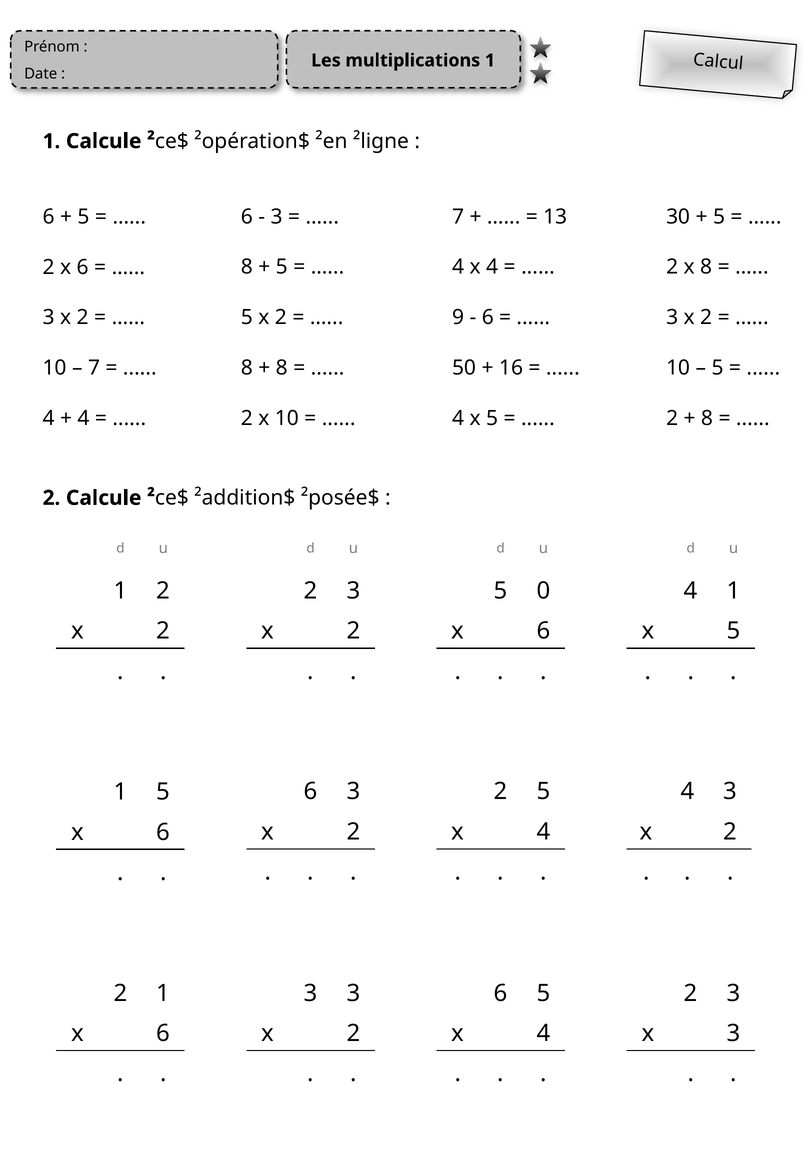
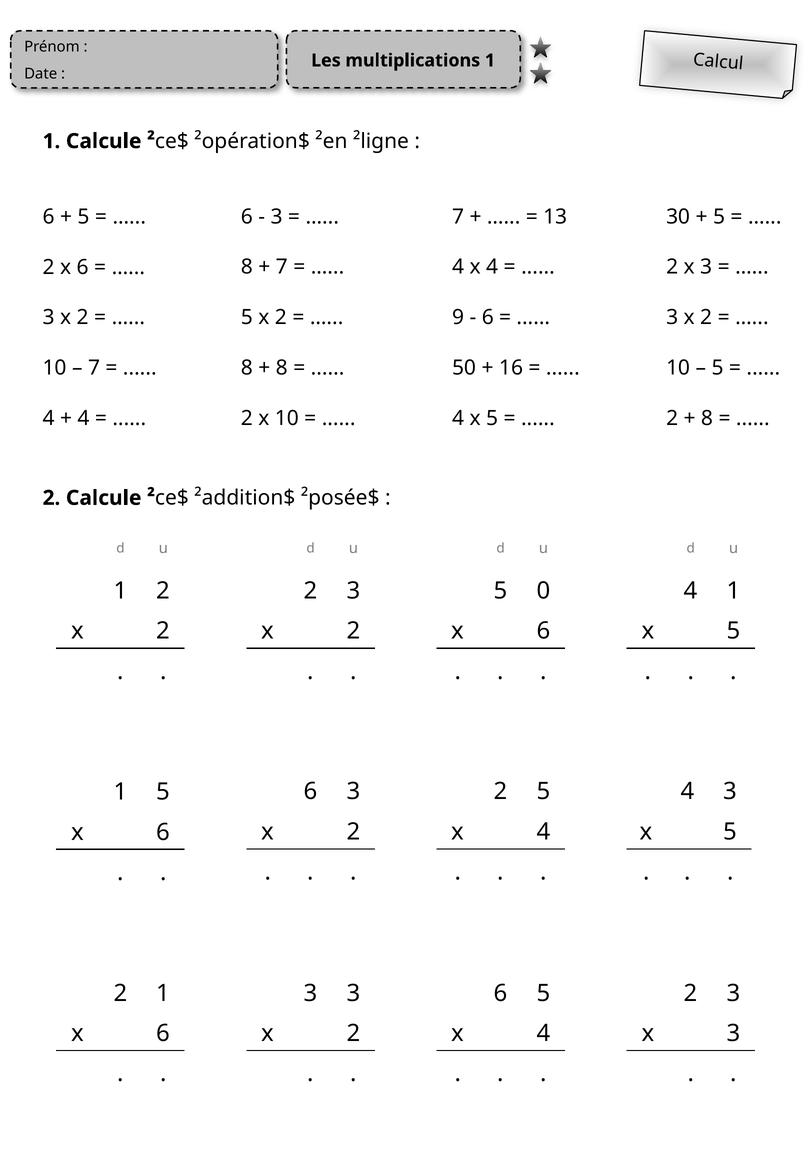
5 at (282, 267): 5 -> 7
2 x 8: 8 -> 3
2 at (730, 831): 2 -> 5
